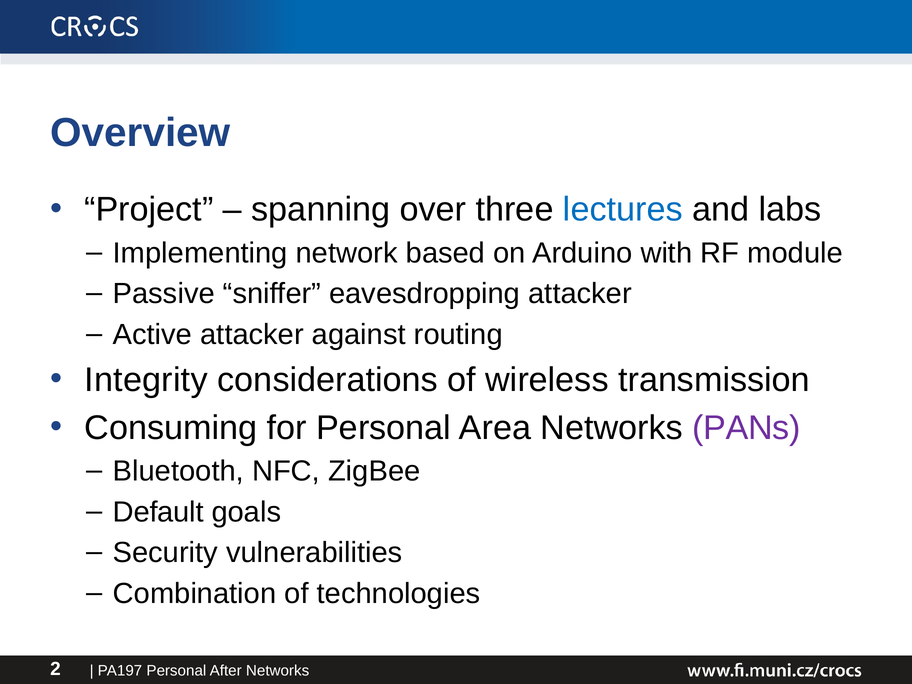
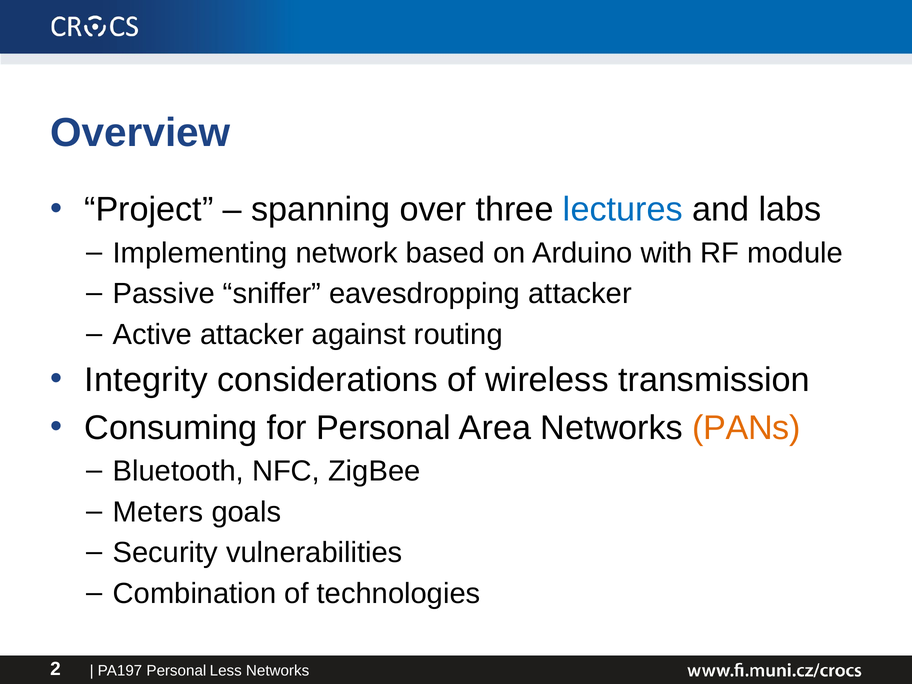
PANs colour: purple -> orange
Default: Default -> Meters
After: After -> Less
